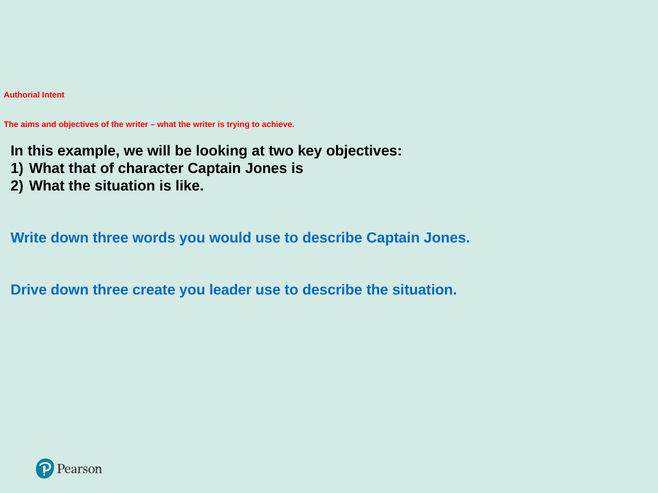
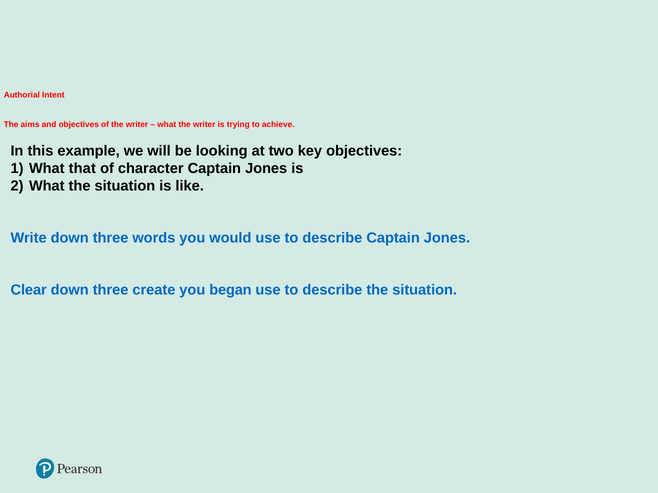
Drive: Drive -> Clear
leader: leader -> began
